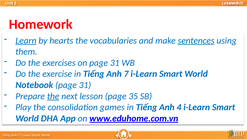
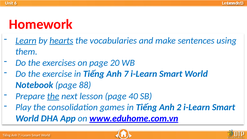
hearts underline: none -> present
sentences underline: present -> none
on page 31: 31 -> 20
Notebook page 31: 31 -> 88
35: 35 -> 40
4: 4 -> 2
